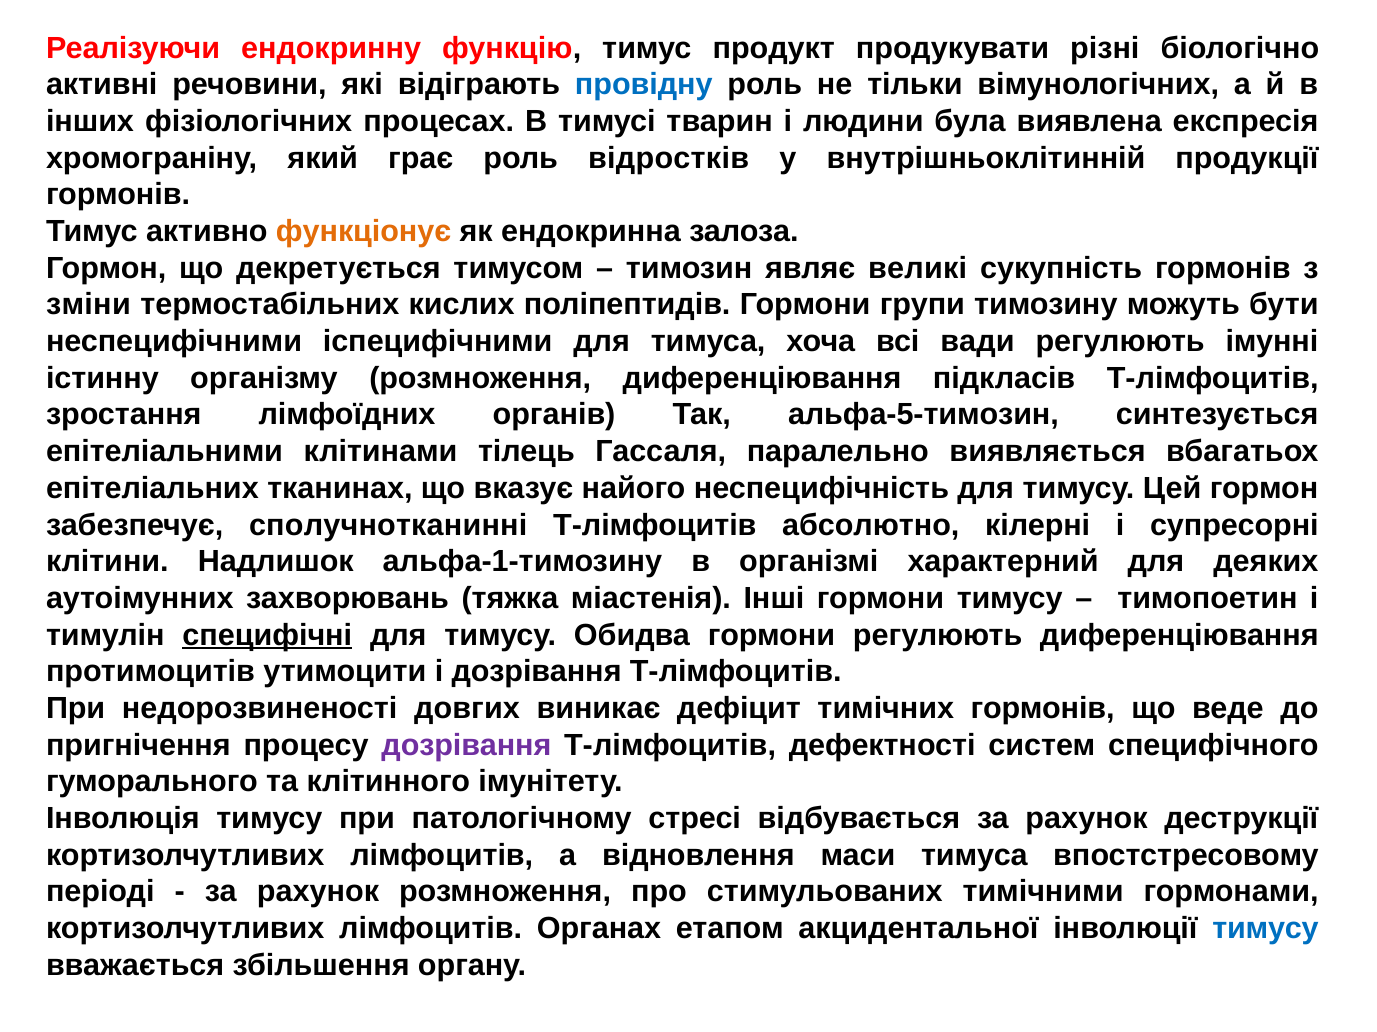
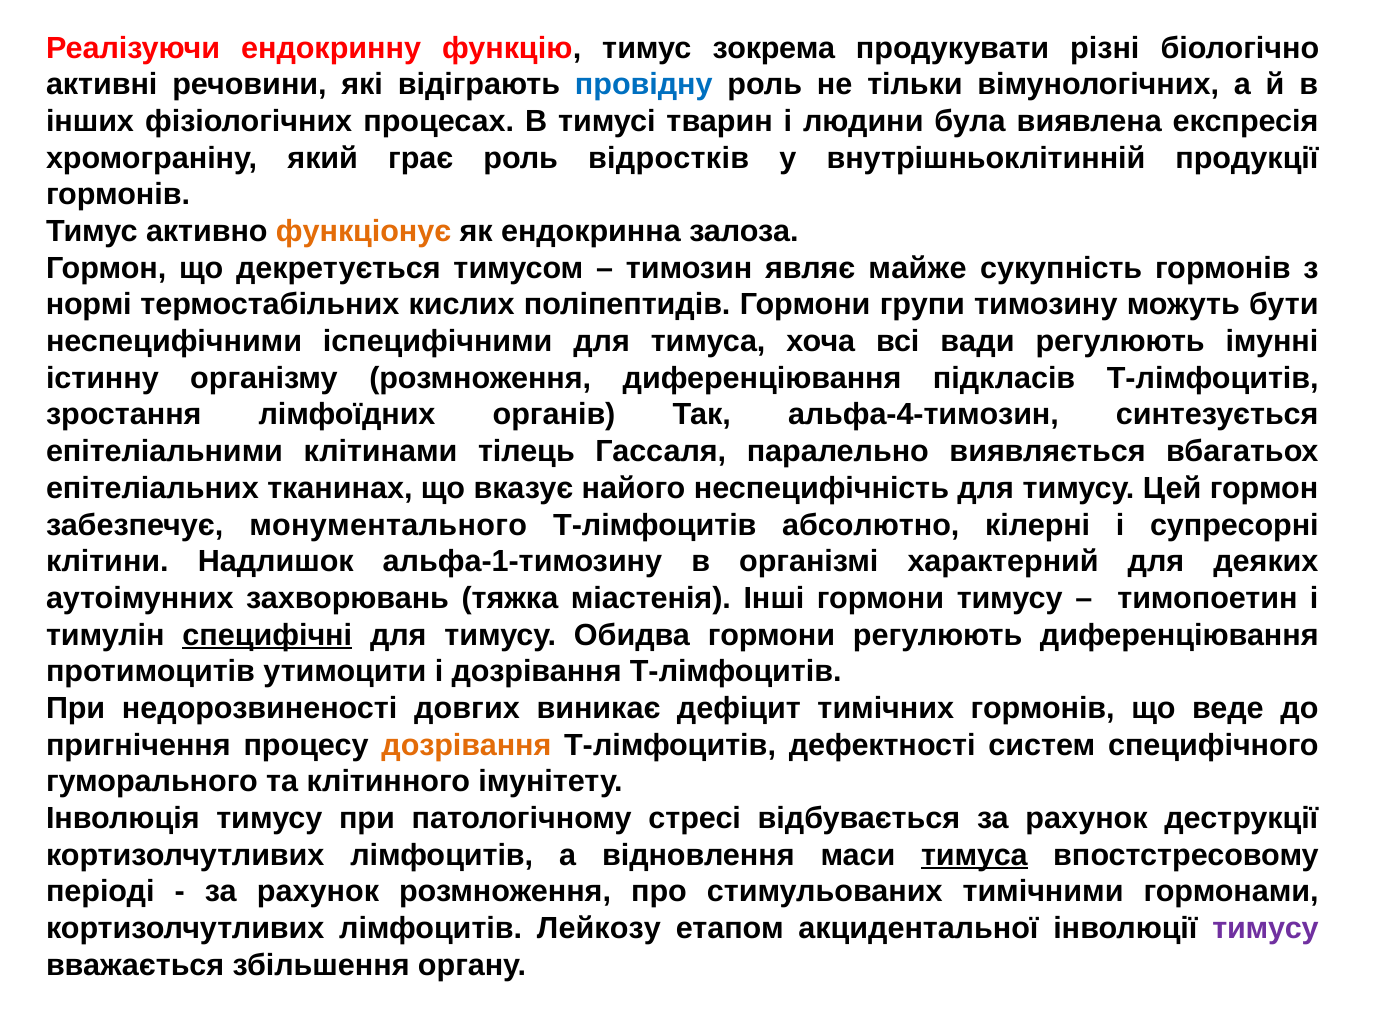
продукт: продукт -> зокрема
великі: великі -> майже
зміни: зміни -> нормі
альфа-5-тимозин: альфа-5-тимозин -> альфа-4-тимозин
сполучнотканинні: сполучнотканинні -> монументального
дозрівання at (466, 746) colour: purple -> orange
тимуса at (974, 856) underline: none -> present
Органах: Органах -> Лейкозу
тимусу at (1266, 929) colour: blue -> purple
